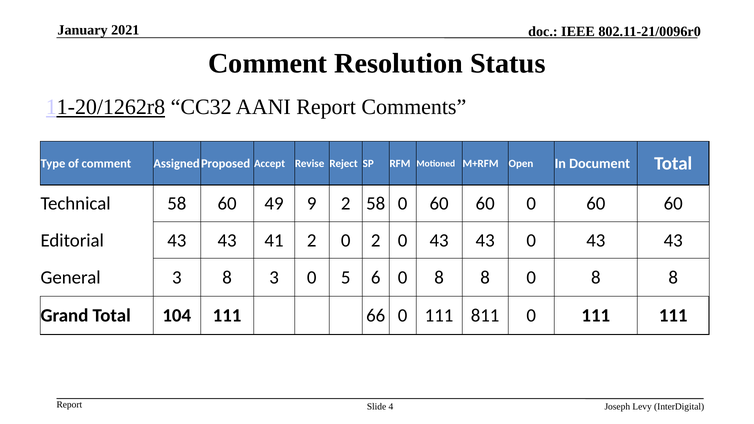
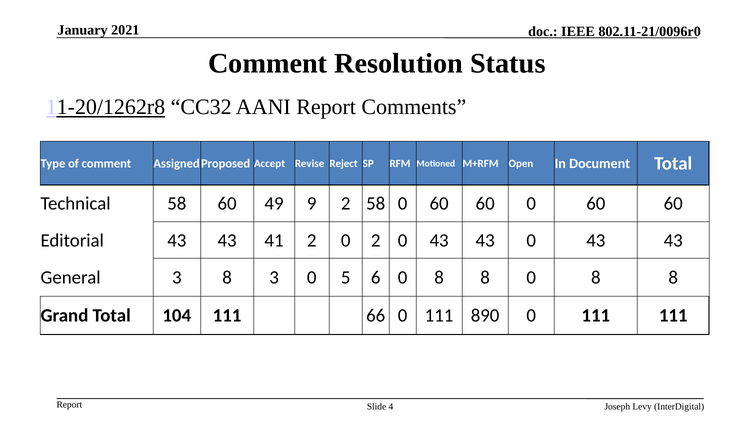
811: 811 -> 890
